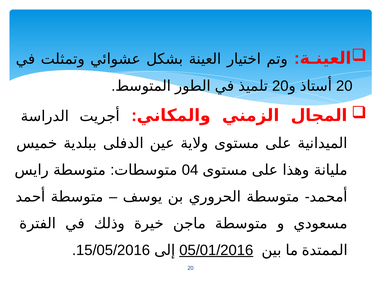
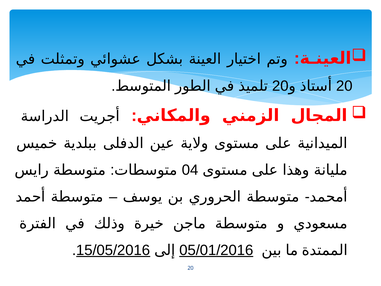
15/05/2016 underline: none -> present
